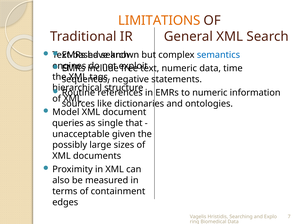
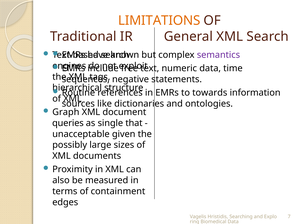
semantics colour: blue -> purple
to numeric: numeric -> towards
Model: Model -> Graph
